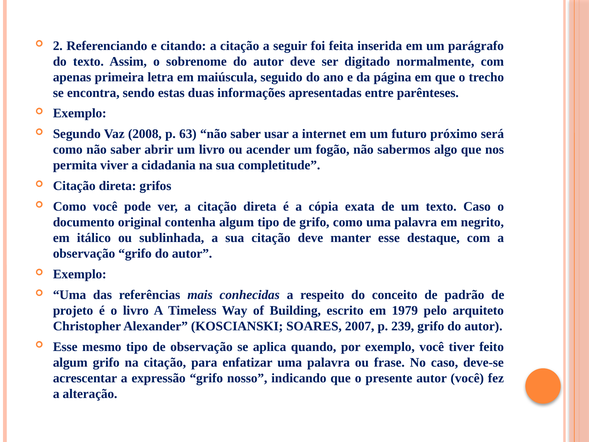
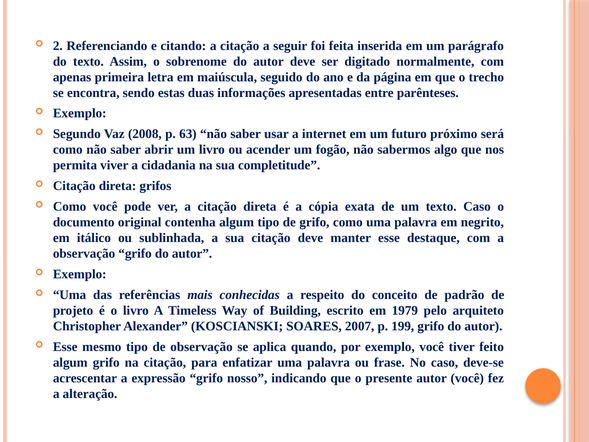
239: 239 -> 199
